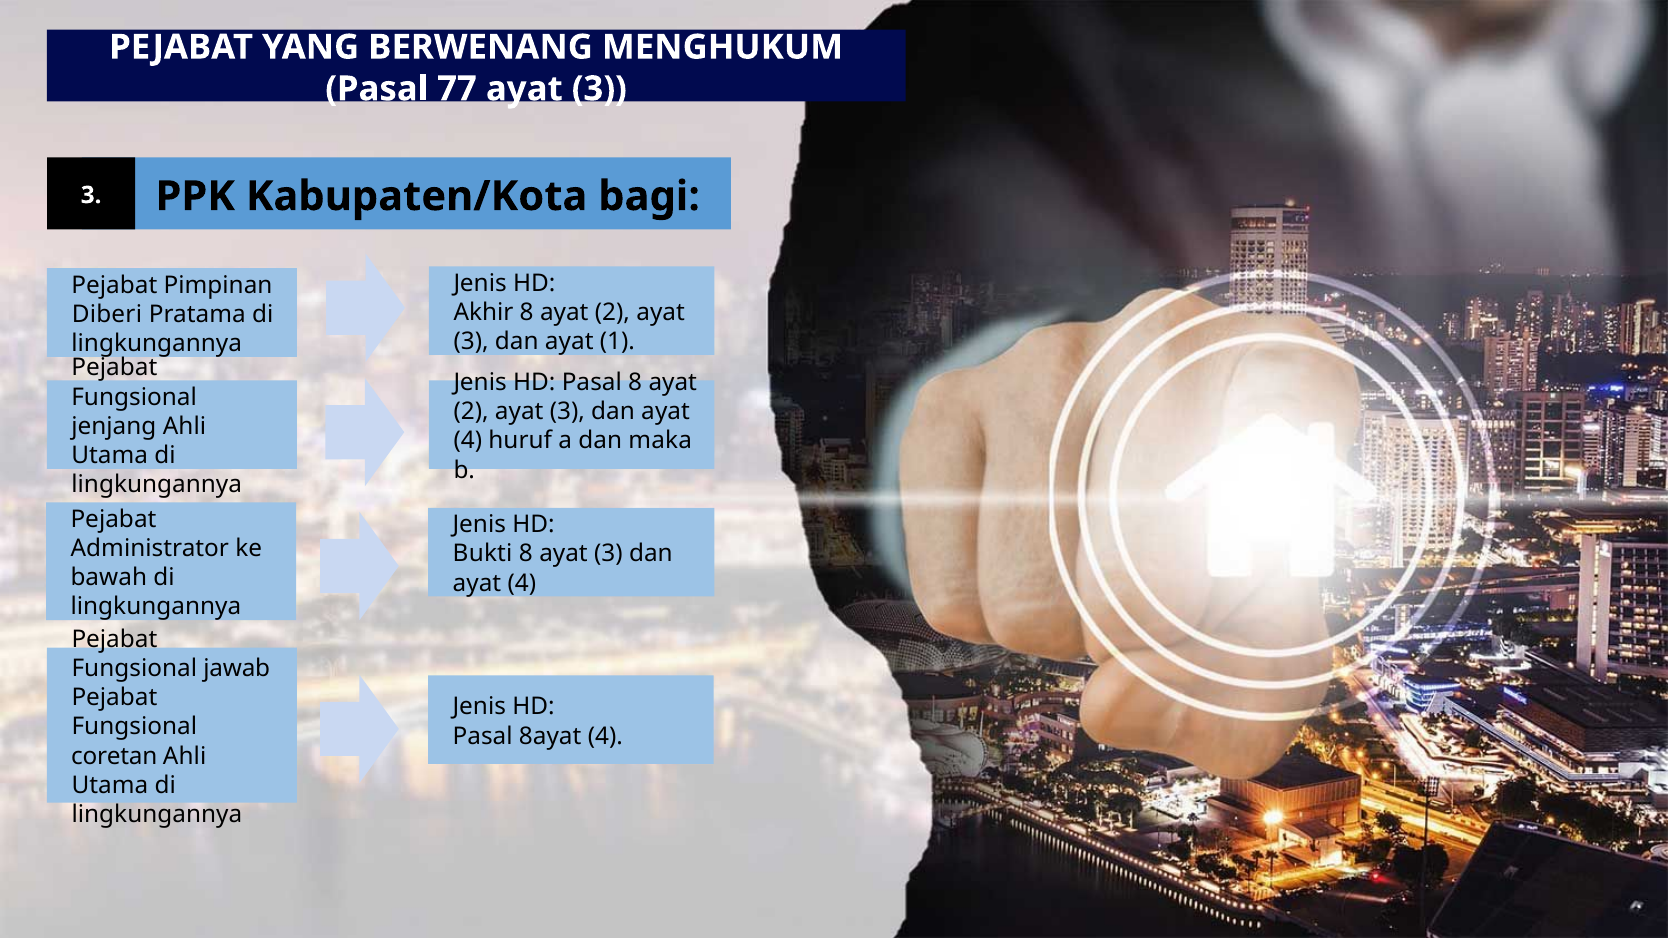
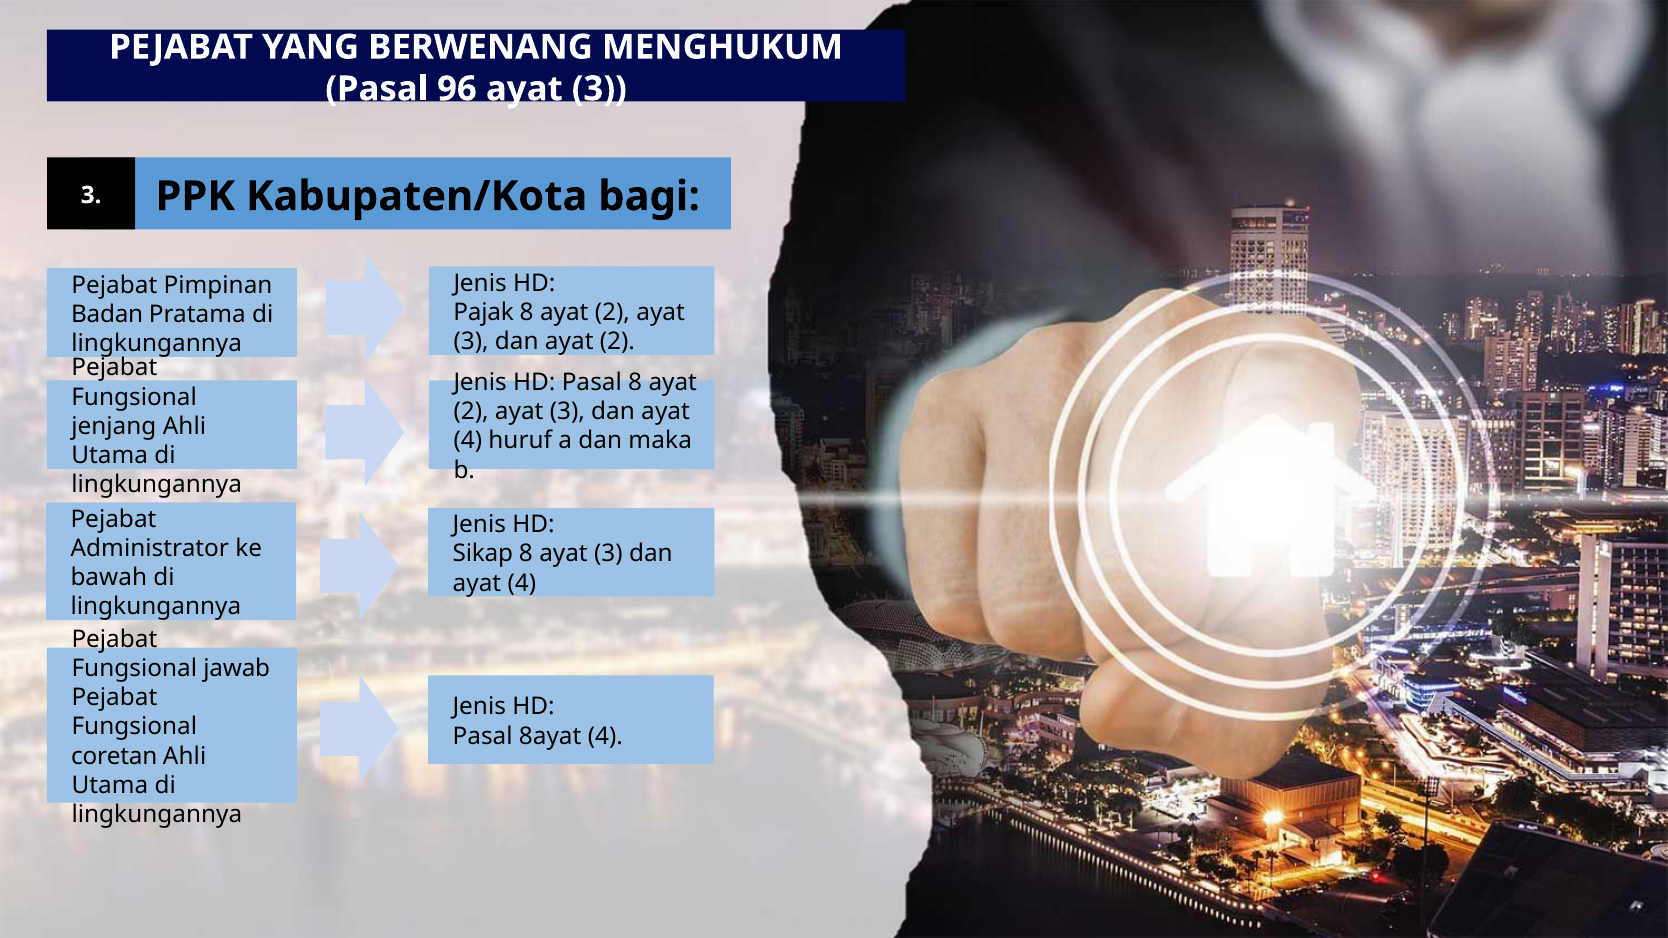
77: 77 -> 96
Akhir: Akhir -> Pajak
Diberi: Diberi -> Badan
dan ayat 1: 1 -> 2
Bukti: Bukti -> Sikap
